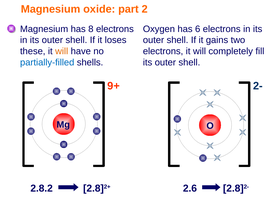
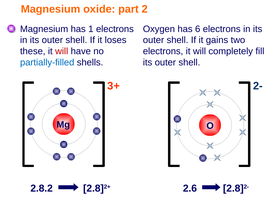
8: 8 -> 1
will at (62, 51) colour: orange -> red
9+: 9+ -> 3+
